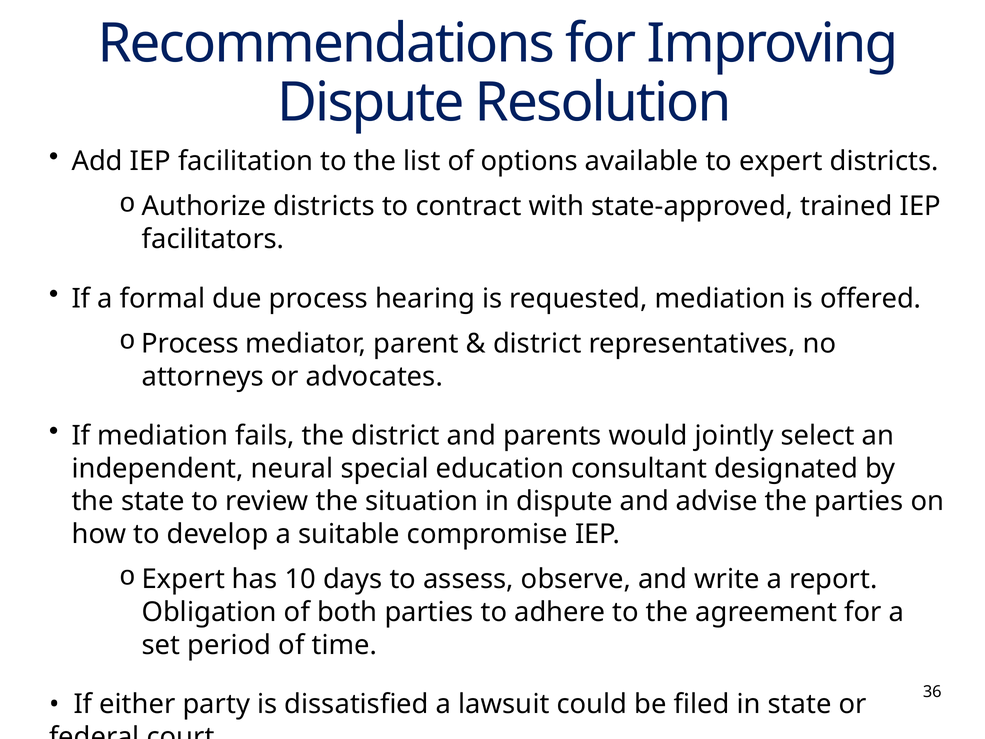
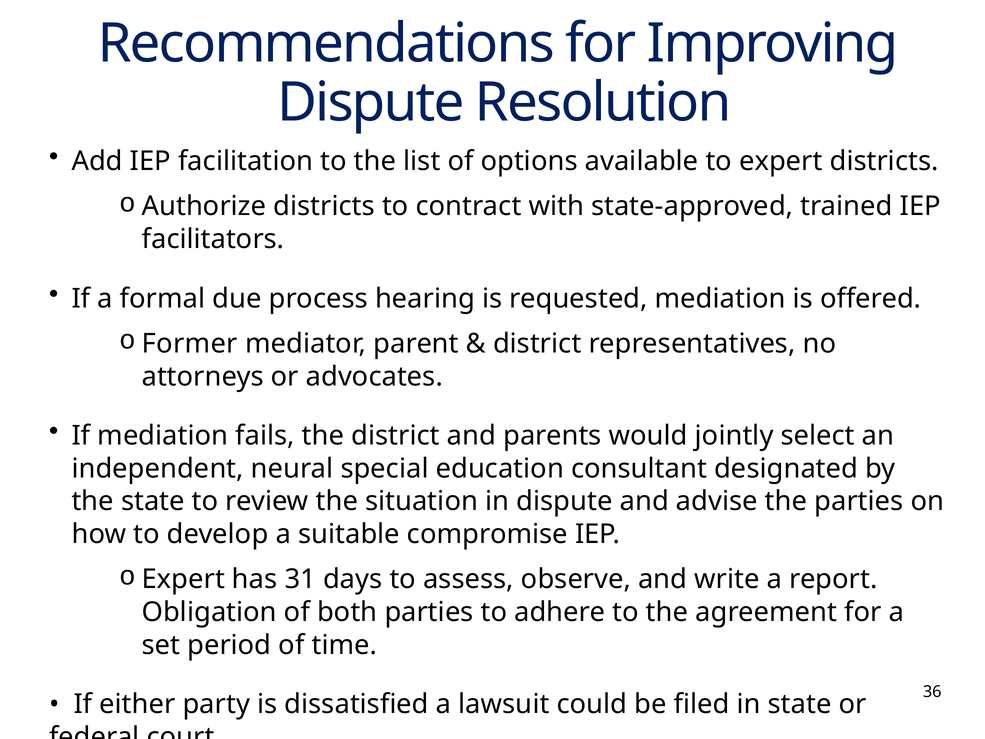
Process at (190, 344): Process -> Former
10: 10 -> 31
